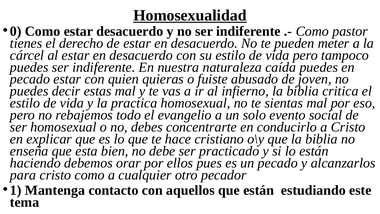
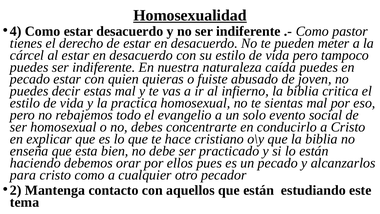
0: 0 -> 4
1: 1 -> 2
